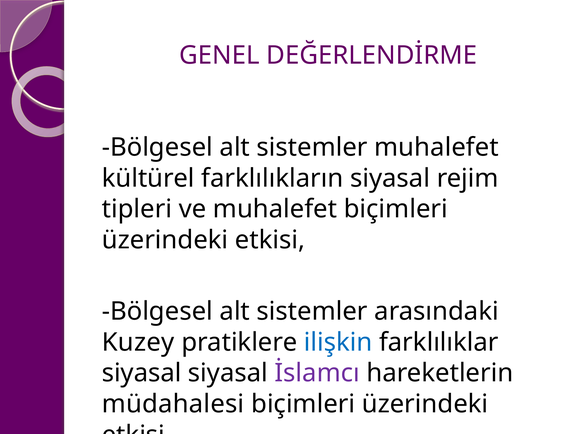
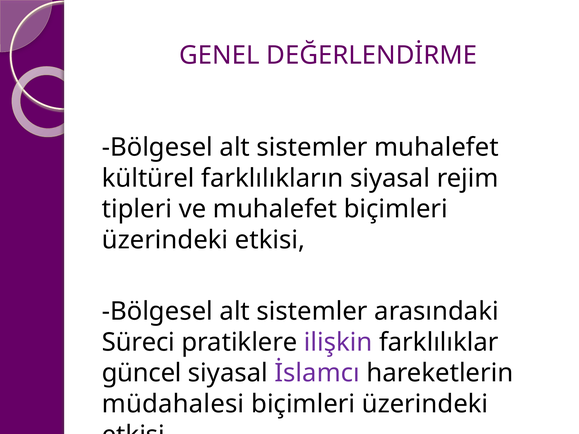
Kuzey: Kuzey -> Süreci
ilişkin colour: blue -> purple
siyasal at (142, 373): siyasal -> güncel
